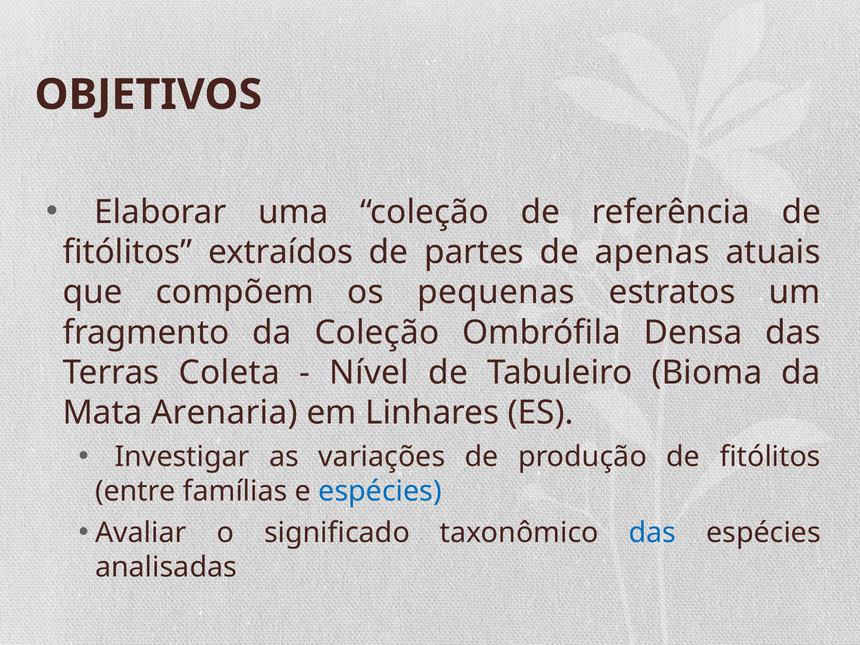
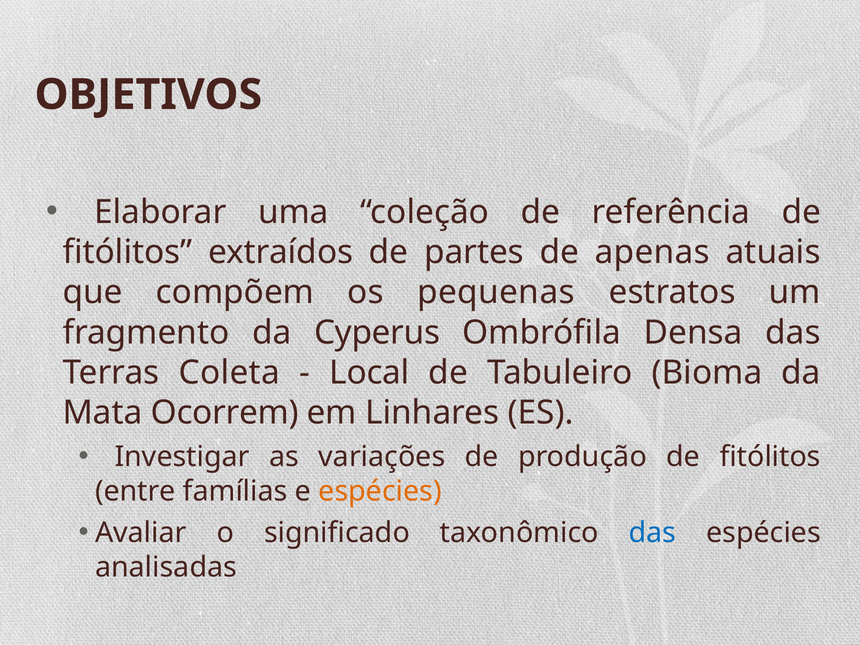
da Coleção: Coleção -> Cyperus
Nível: Nível -> Local
Arenaria: Arenaria -> Ocorrem
espécies at (380, 491) colour: blue -> orange
